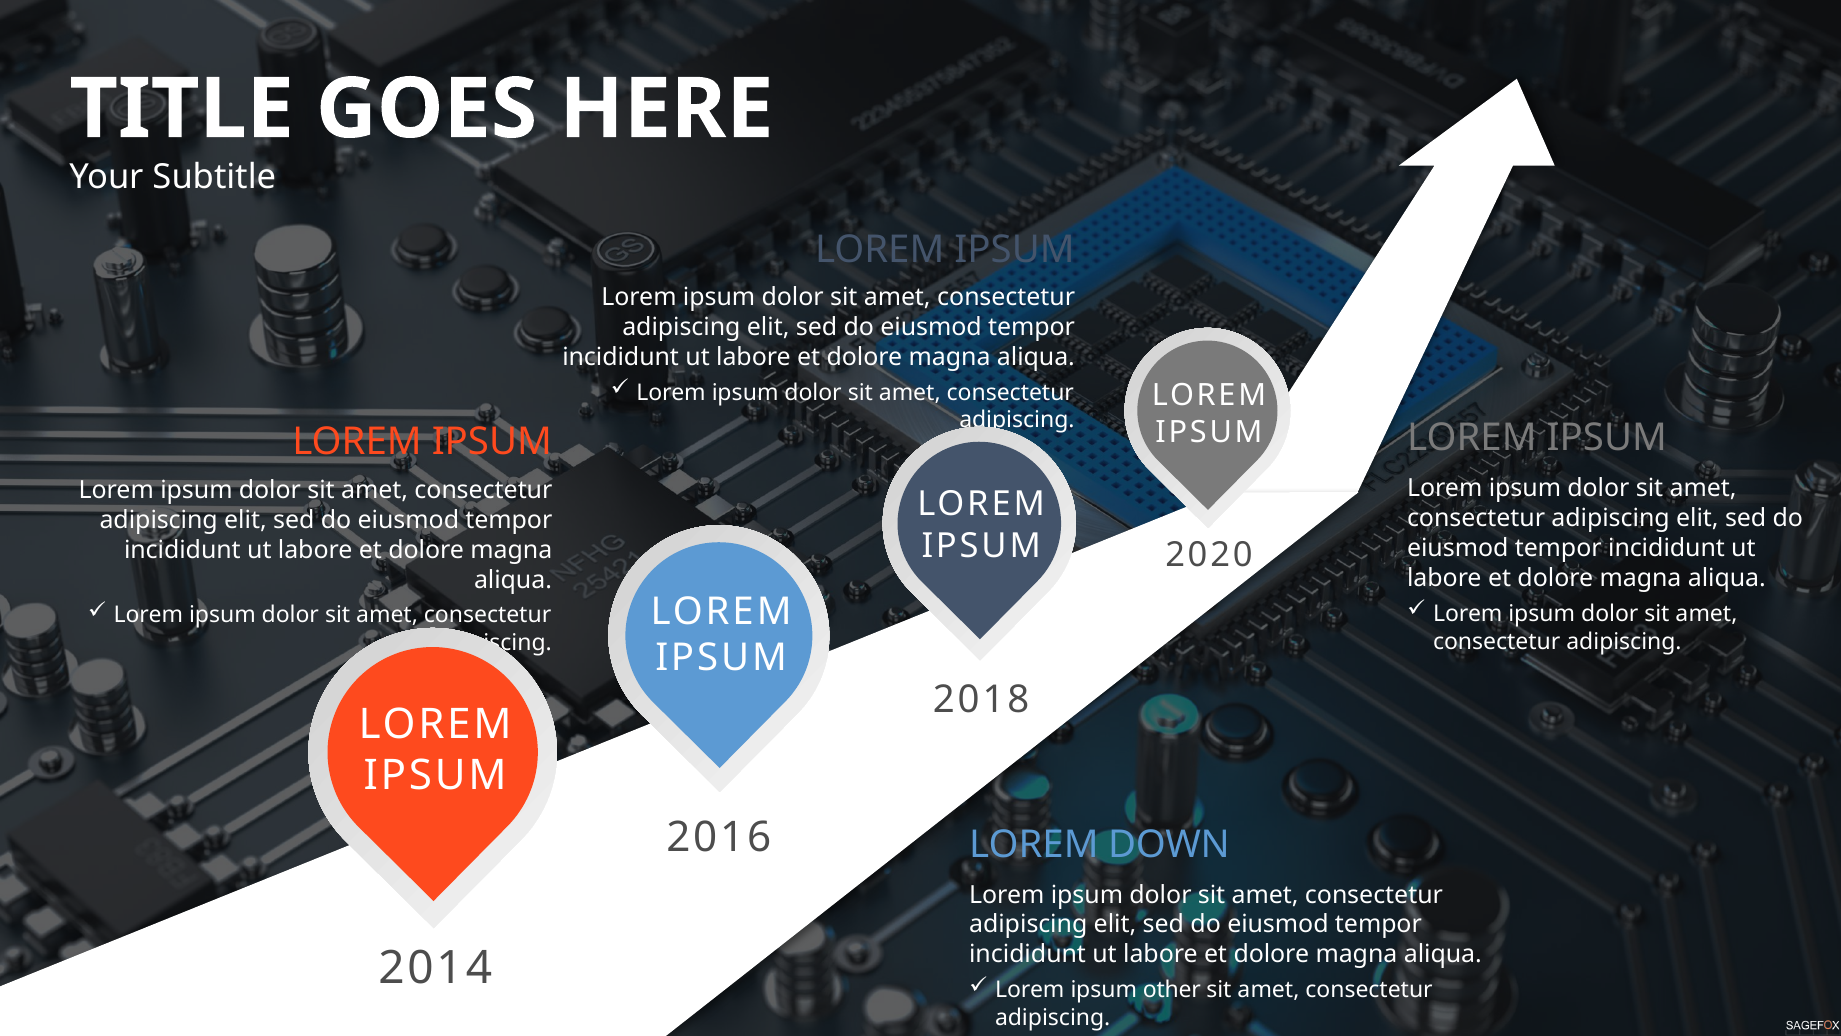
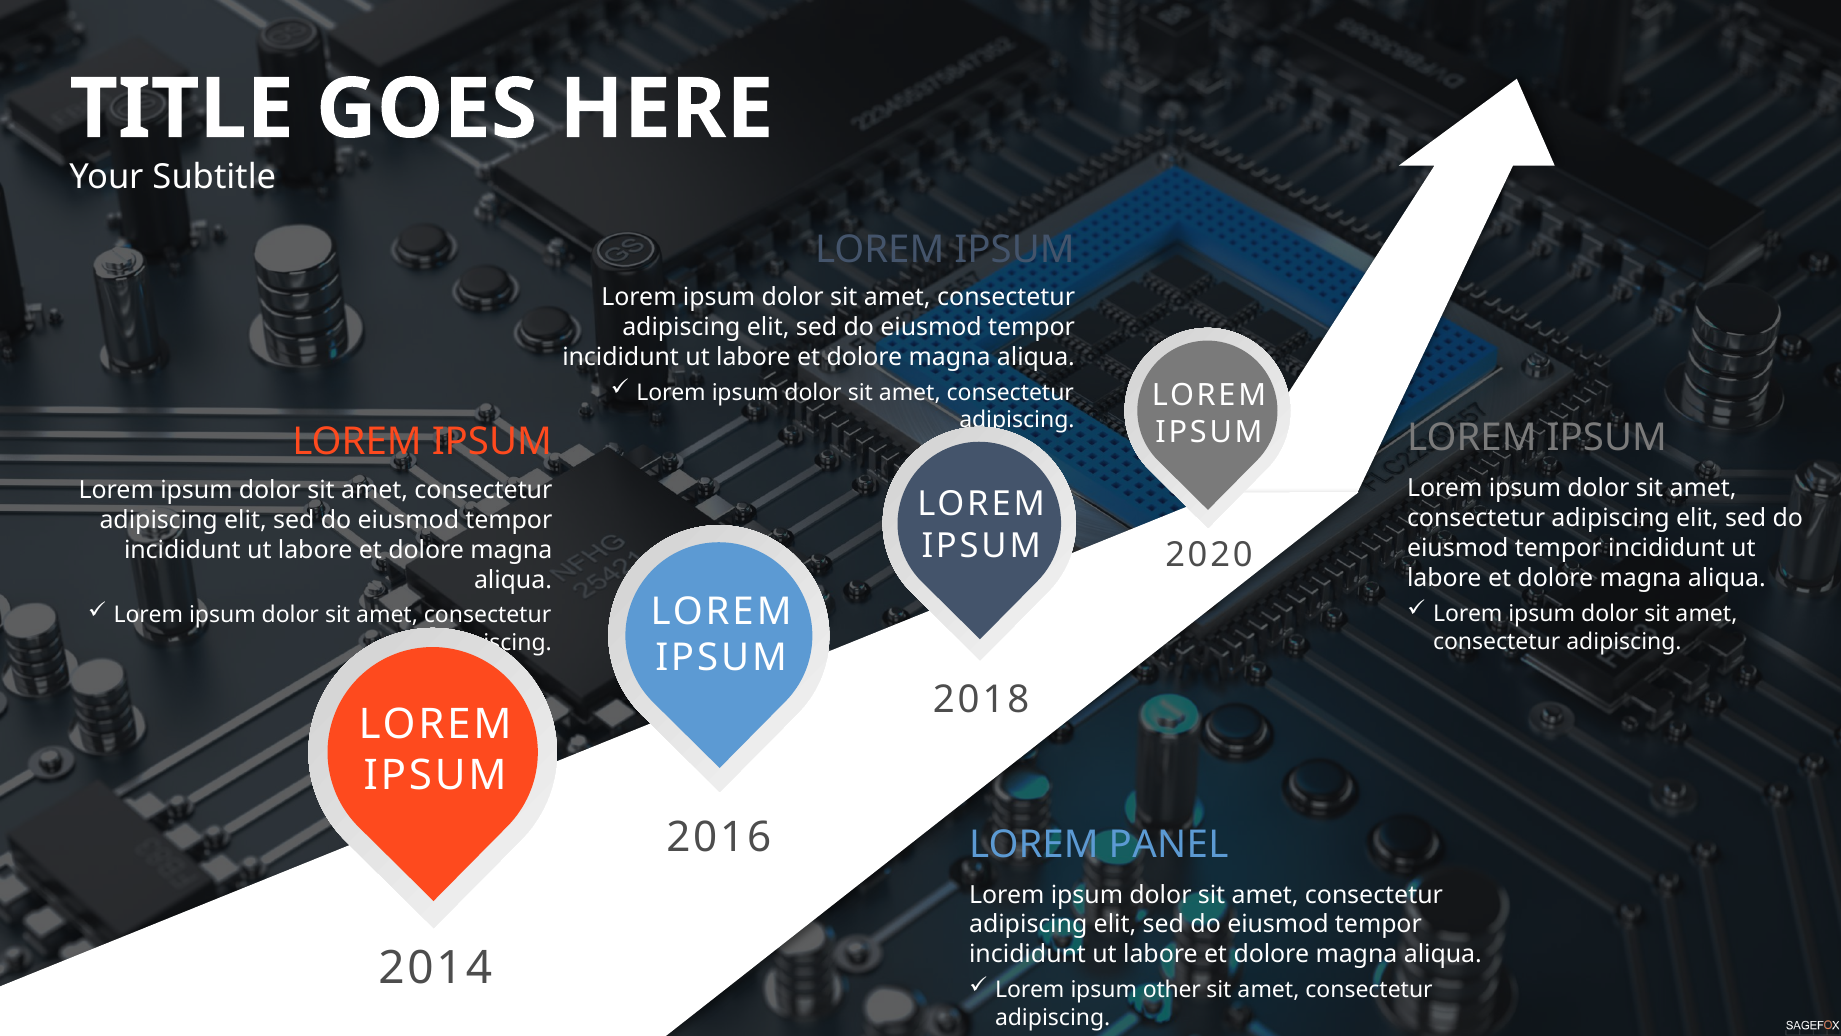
DOWN: DOWN -> PANEL
